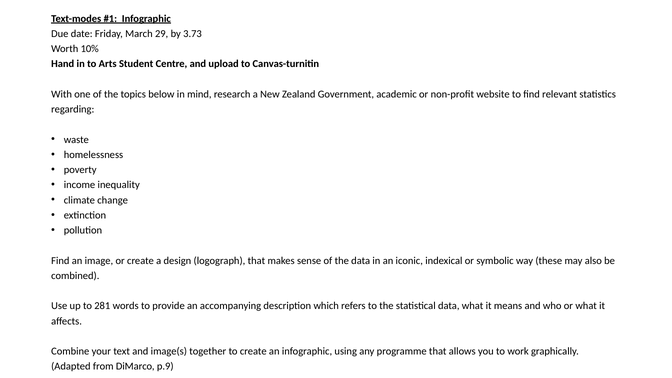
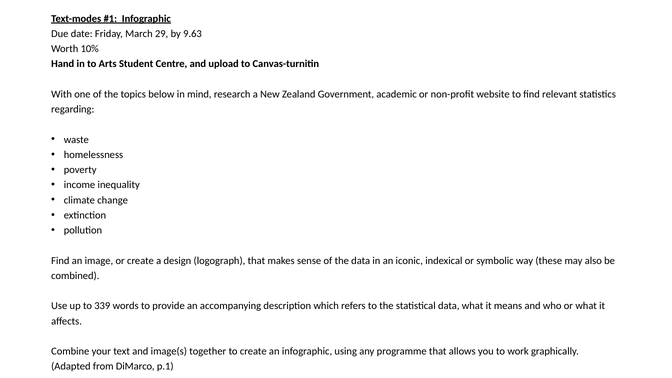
3.73: 3.73 -> 9.63
281: 281 -> 339
p.9: p.9 -> p.1
